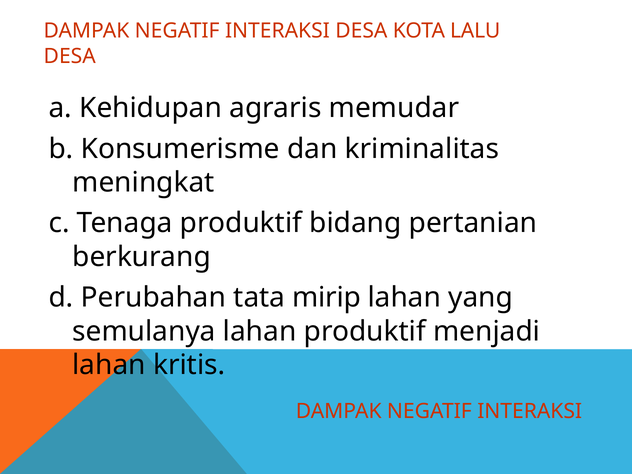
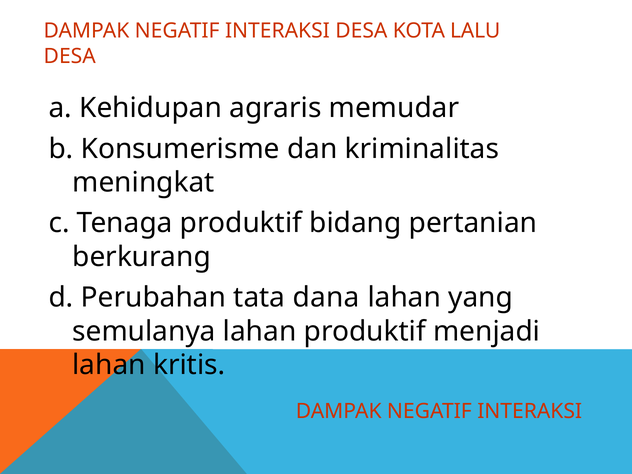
mirip: mirip -> dana
